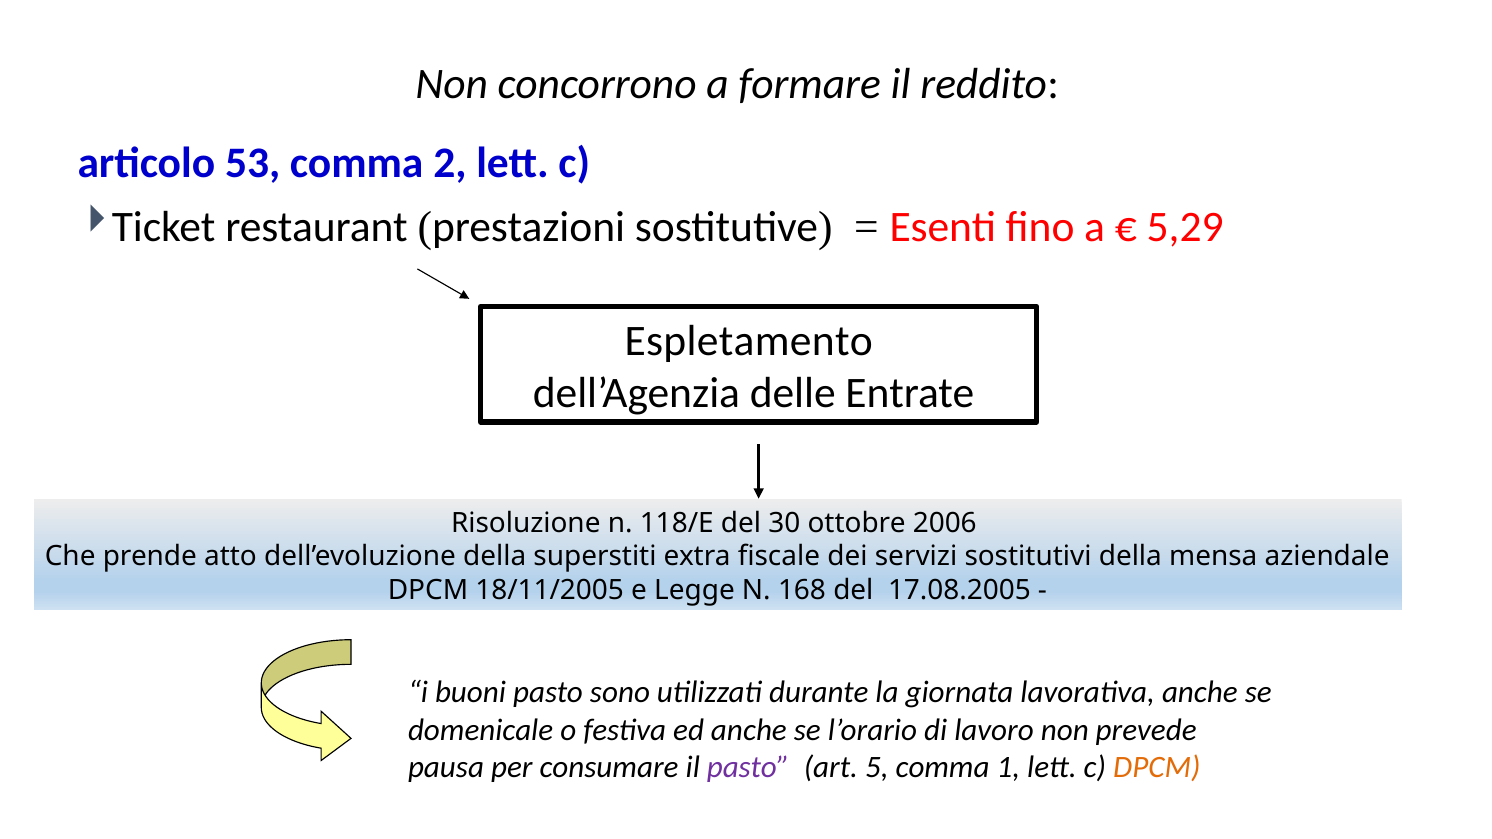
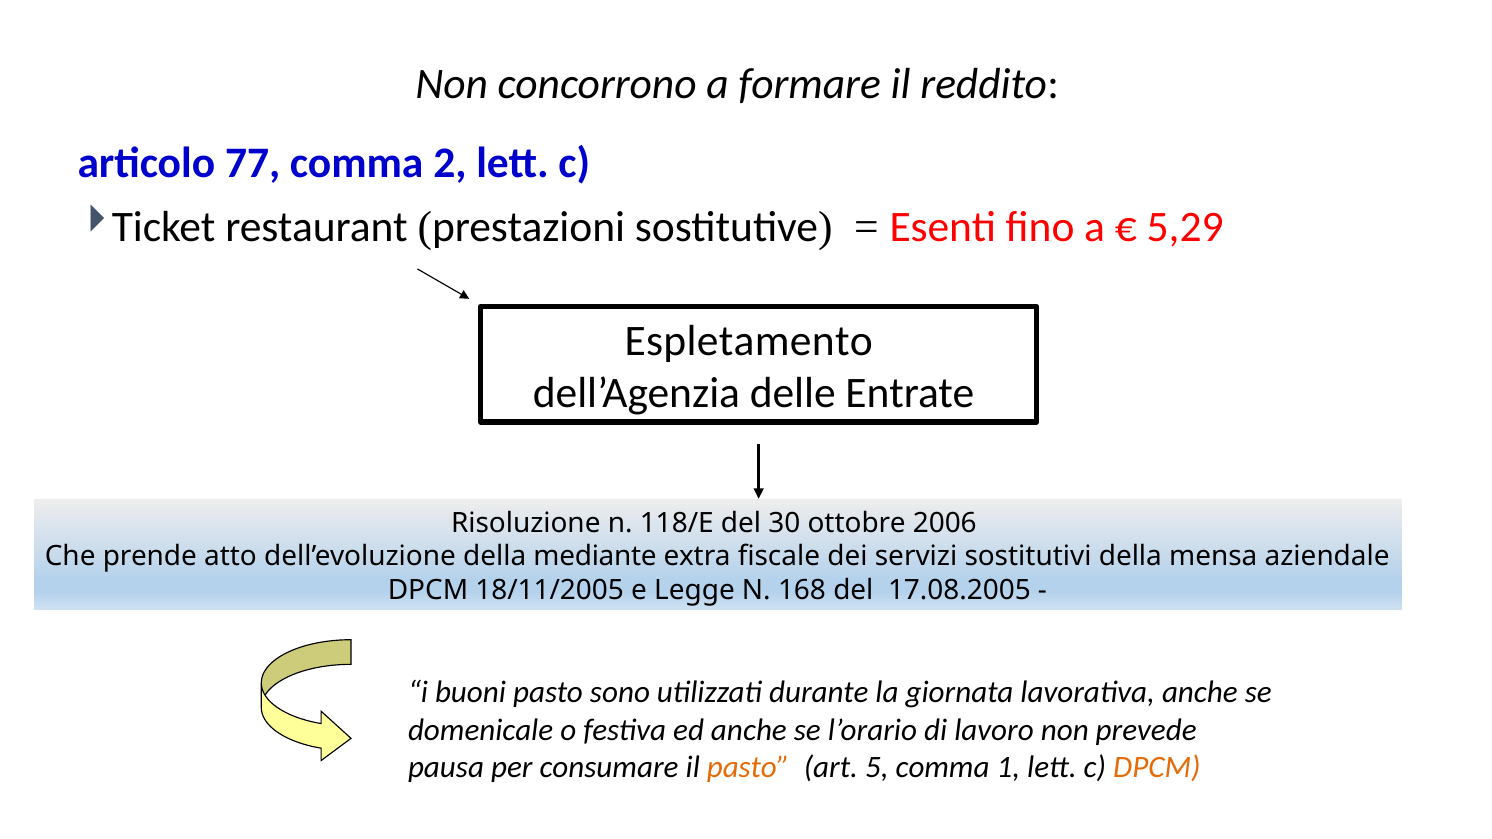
53: 53 -> 77
superstiti: superstiti -> mediante
pasto at (748, 767) colour: purple -> orange
